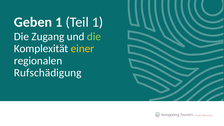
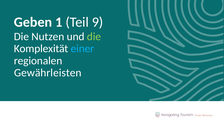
Teil 1: 1 -> 9
Zugang: Zugang -> Nutzen
einer colour: yellow -> light blue
Rufschädigung: Rufschädigung -> Gewährleisten
